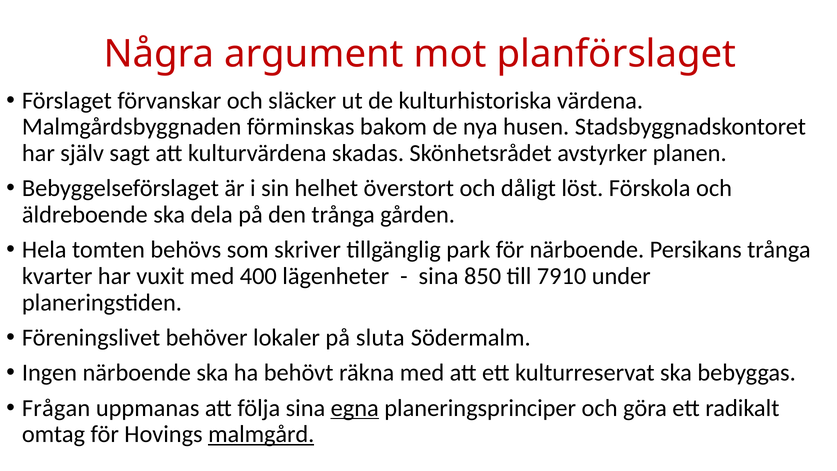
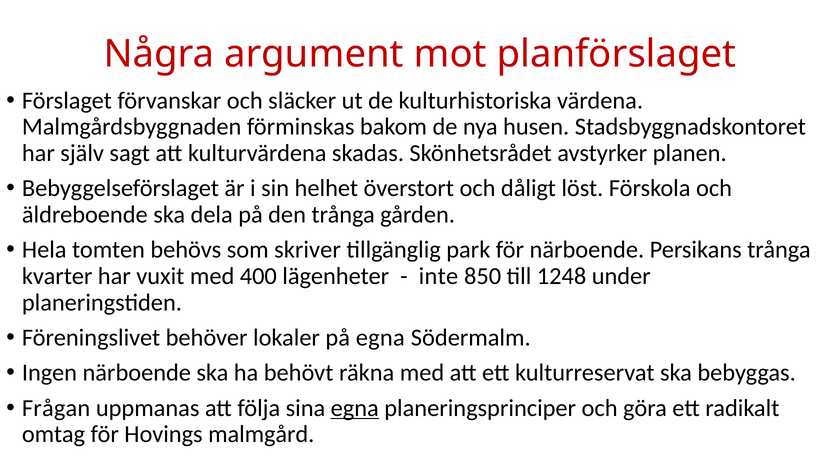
sina at (439, 276): sina -> inte
7910: 7910 -> 1248
på sluta: sluta -> egna
malmgård underline: present -> none
